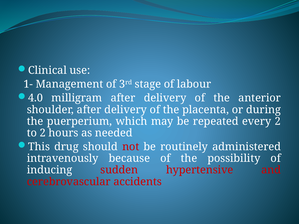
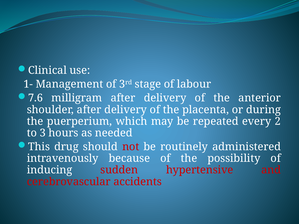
4.0: 4.0 -> 7.6
to 2: 2 -> 3
